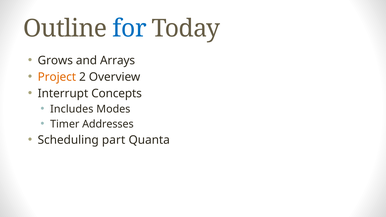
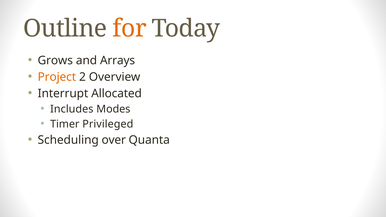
for colour: blue -> orange
Concepts: Concepts -> Allocated
Addresses: Addresses -> Privileged
part: part -> over
